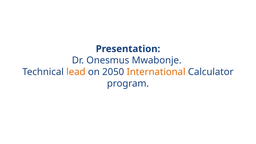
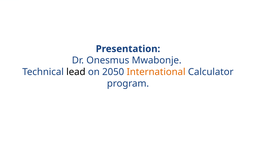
lead colour: orange -> black
